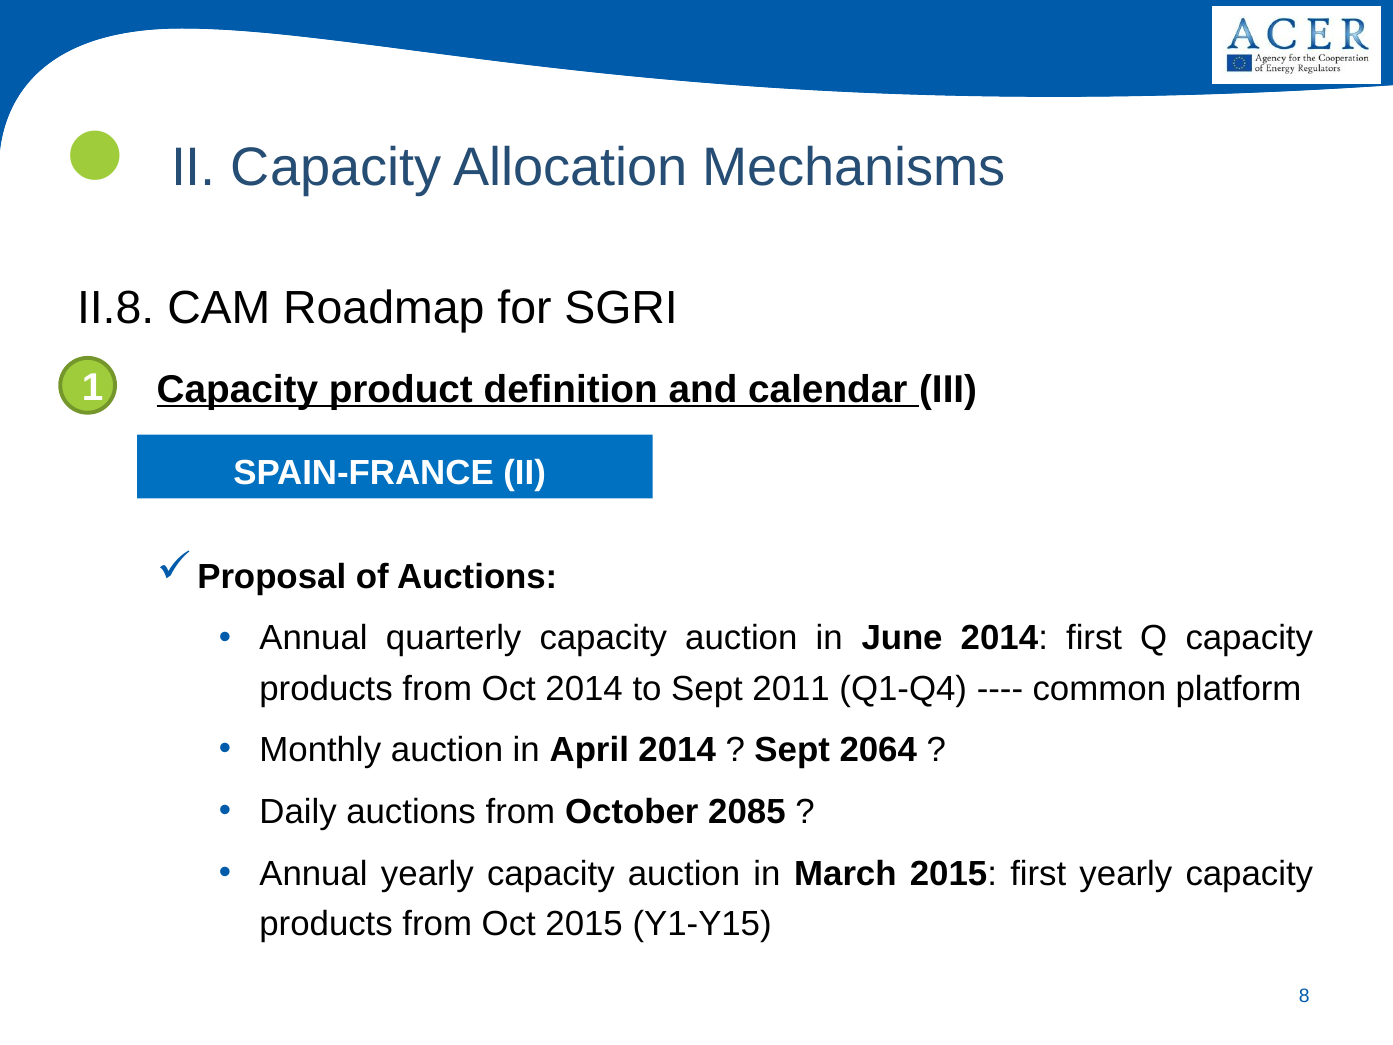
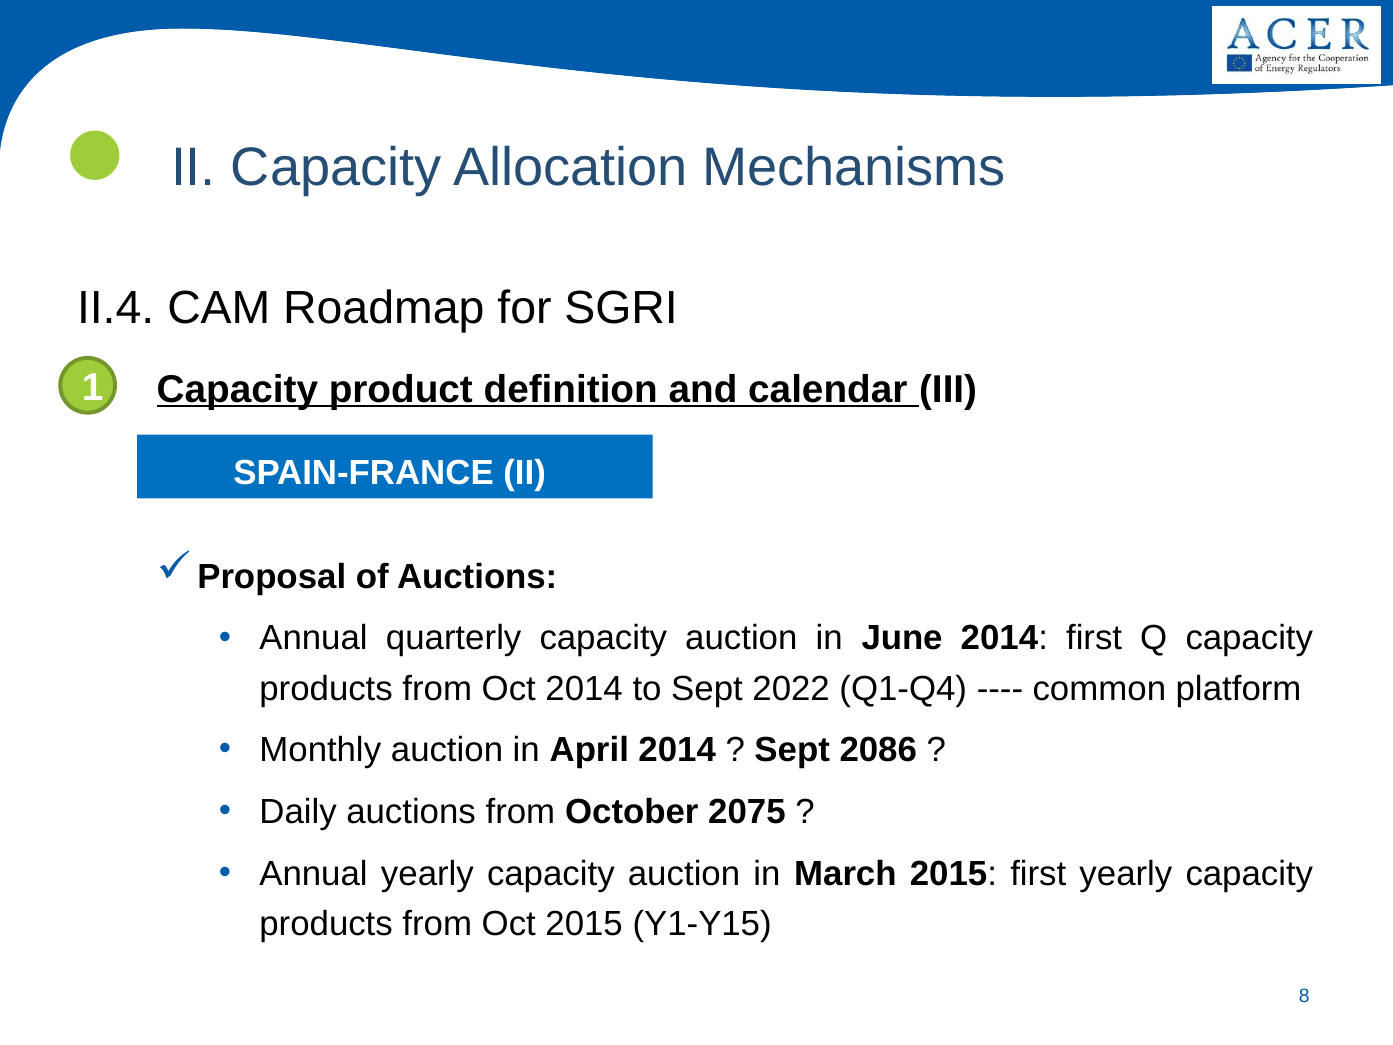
II.8: II.8 -> II.4
2011: 2011 -> 2022
2064: 2064 -> 2086
2085: 2085 -> 2075
